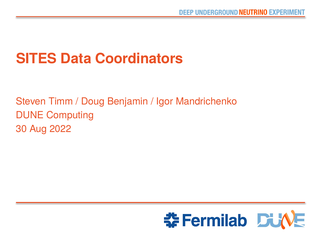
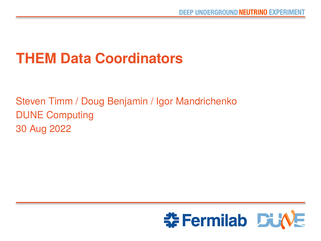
SITES: SITES -> THEM
